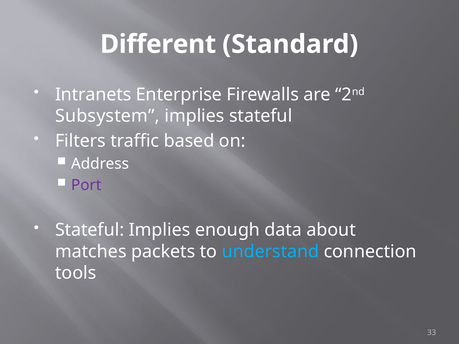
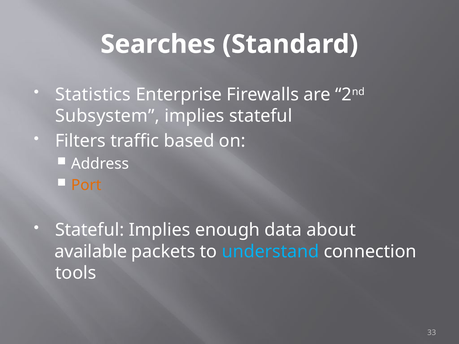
Different: Different -> Searches
Intranets: Intranets -> Statistics
Port colour: purple -> orange
matches: matches -> available
